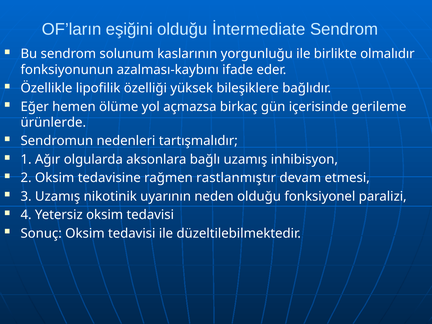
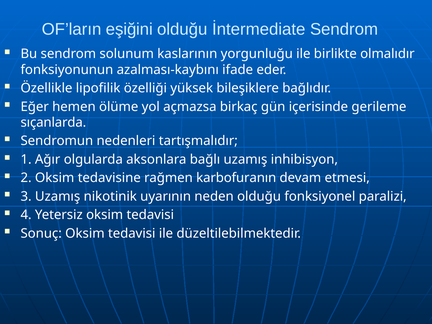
ürünlerde: ürünlerde -> sıçanlarda
rastlanmıştır: rastlanmıştır -> karbofuranın
